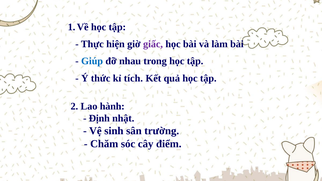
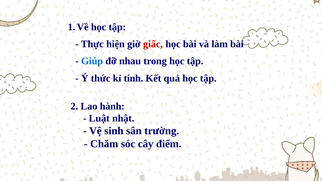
giấc colour: purple -> red
tích: tích -> tính
Định: Định -> Luật
